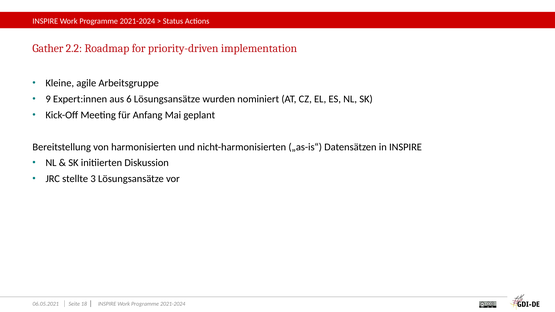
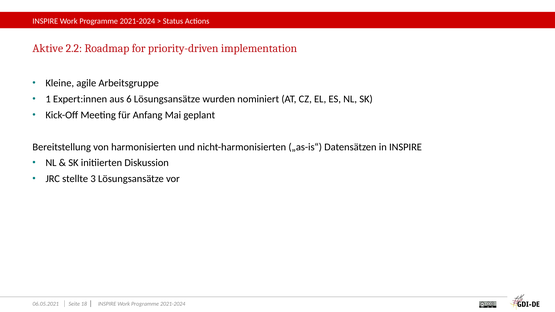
Gather: Gather -> Aktive
9: 9 -> 1
